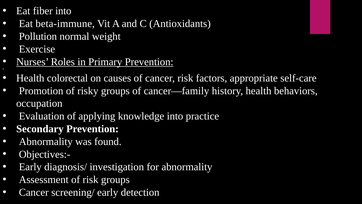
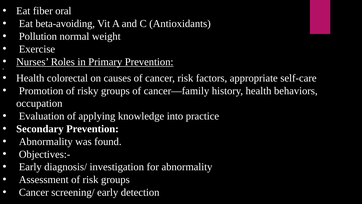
fiber into: into -> oral
beta-immune: beta-immune -> beta-avoiding
